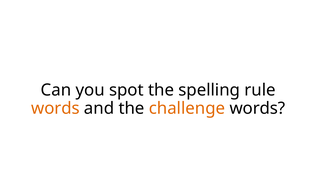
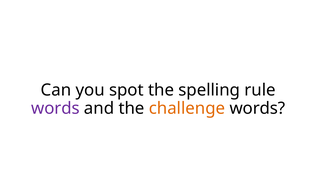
words at (55, 108) colour: orange -> purple
